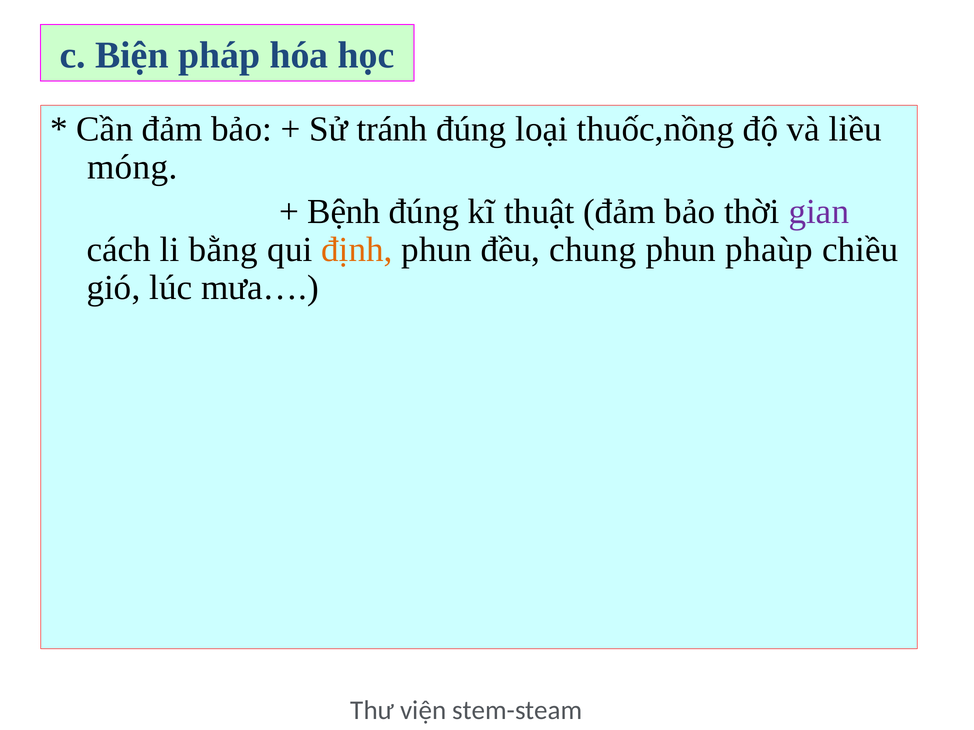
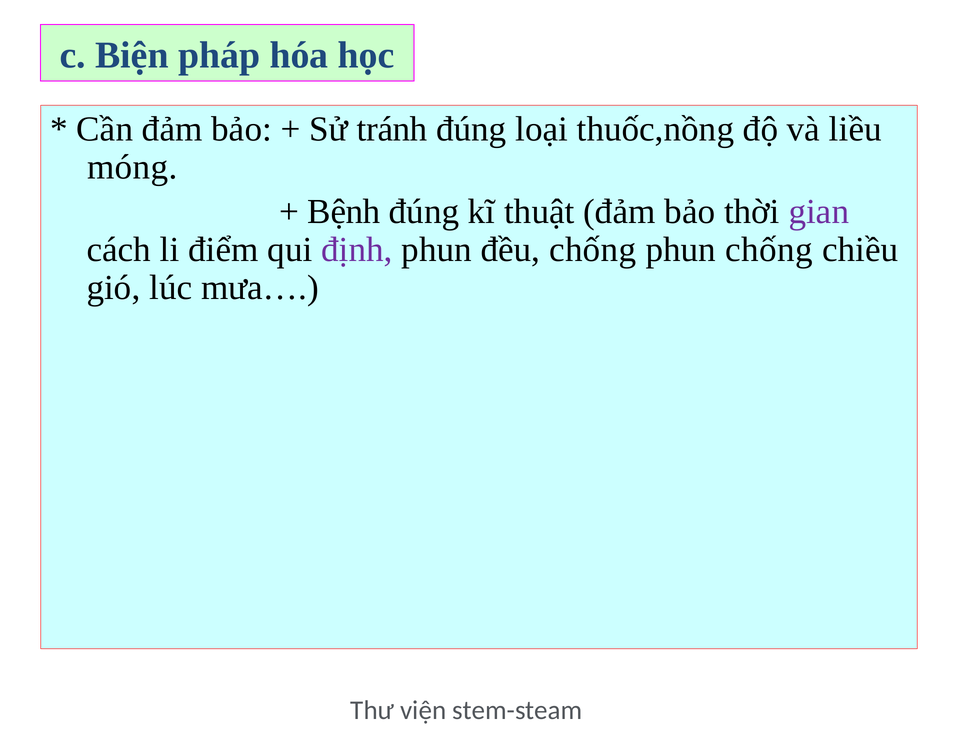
bằng: bằng -> điểm
định colour: orange -> purple
đều chung: chung -> chống
phun phaùp: phaùp -> chống
